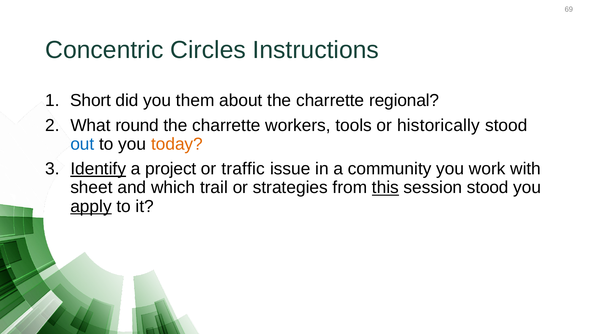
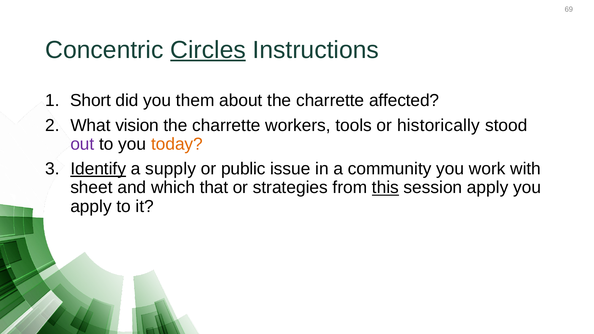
Circles underline: none -> present
regional: regional -> affected
round: round -> vision
out colour: blue -> purple
project: project -> supply
traffic: traffic -> public
trail: trail -> that
session stood: stood -> apply
apply at (91, 206) underline: present -> none
